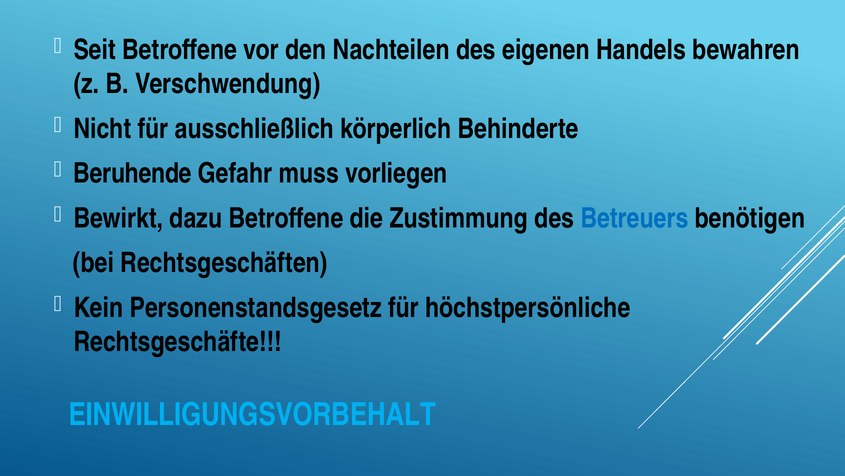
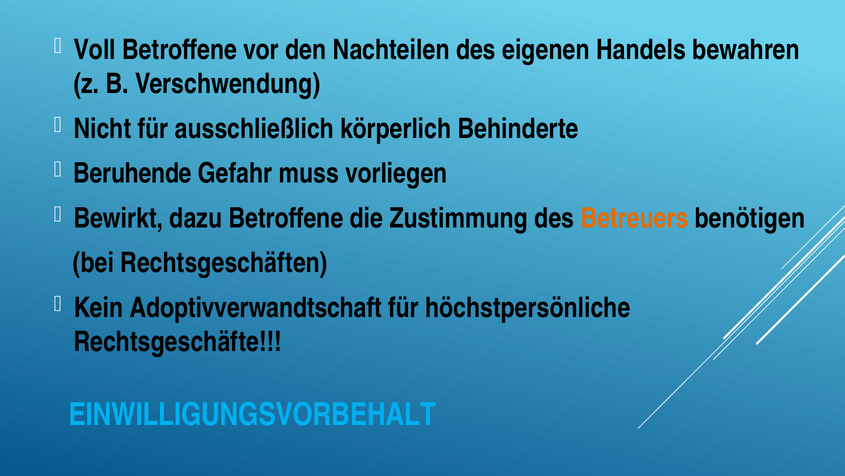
Seit: Seit -> Voll
Betreuers colour: blue -> orange
Personenstandsgesetz: Personenstandsgesetz -> Adoptivverwandtschaft
